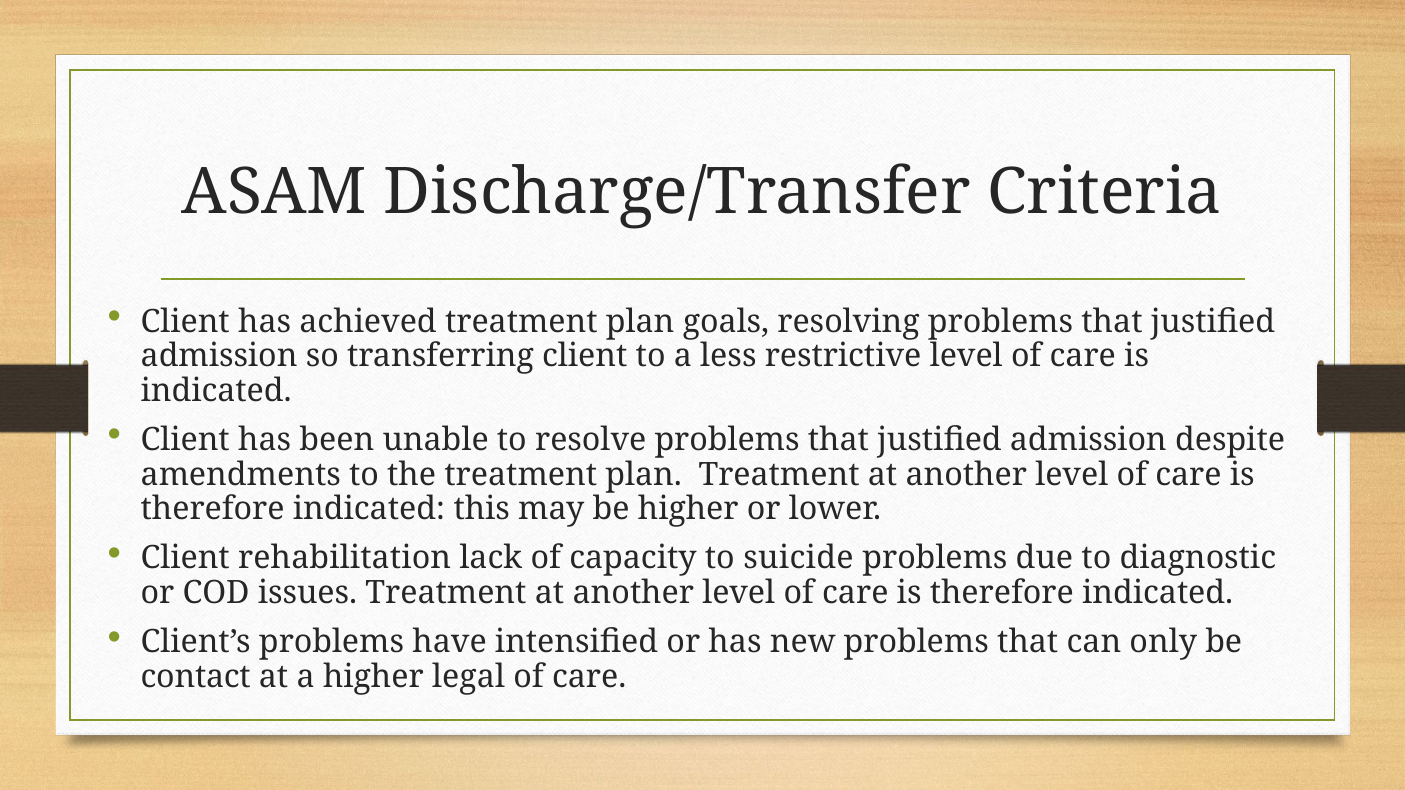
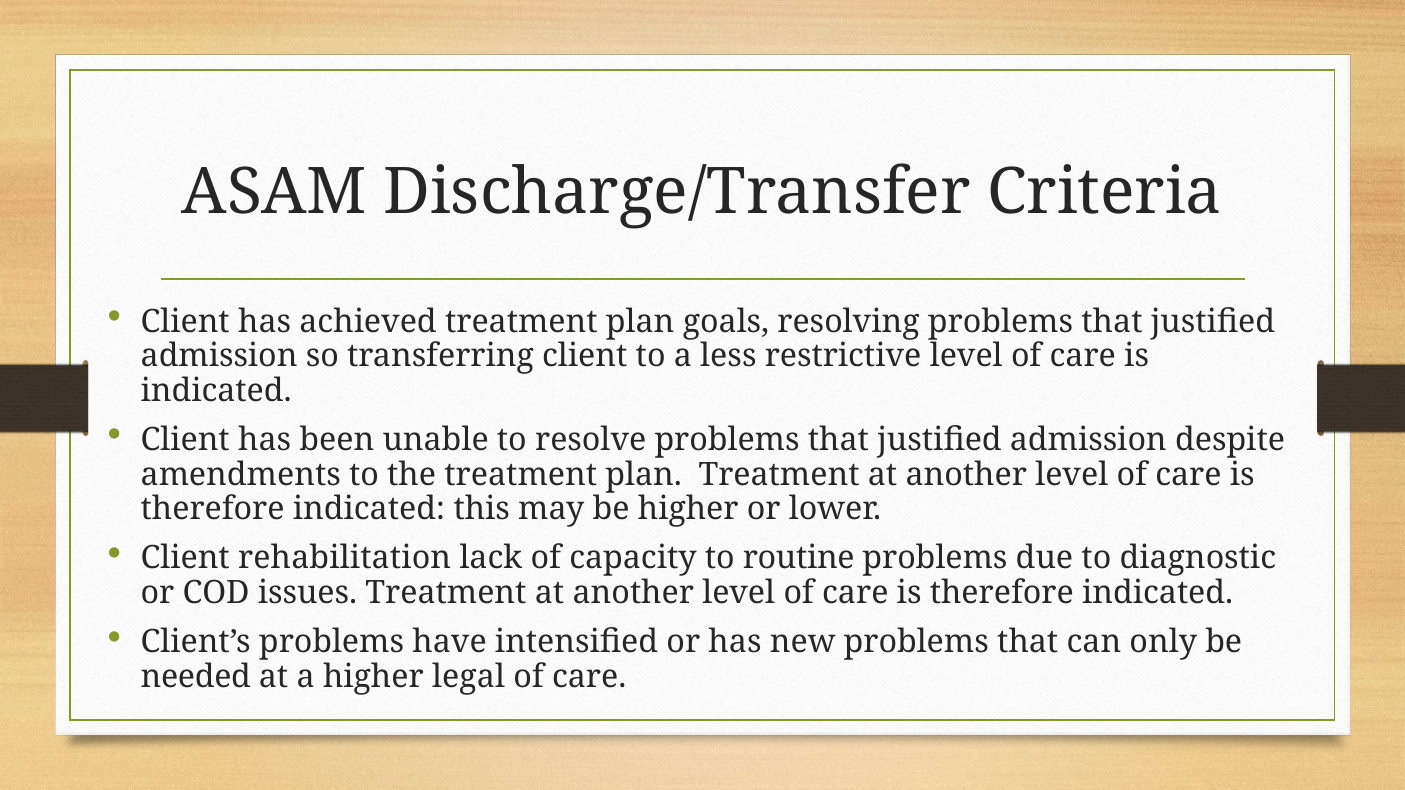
suicide: suicide -> routine
contact: contact -> needed
